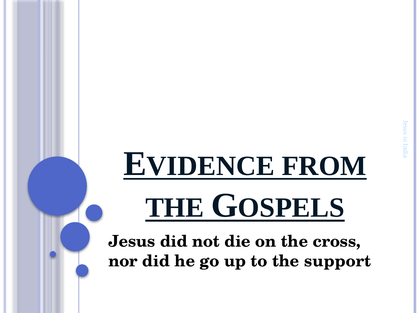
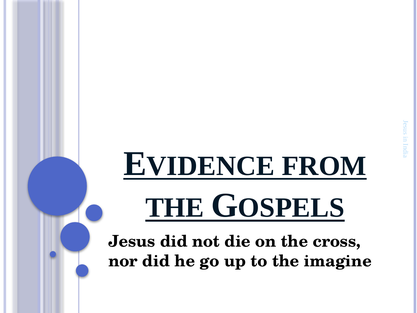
support: support -> imagine
